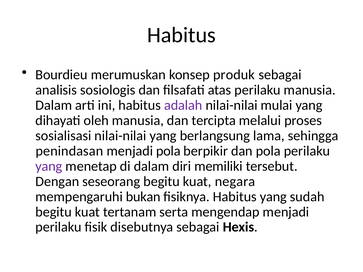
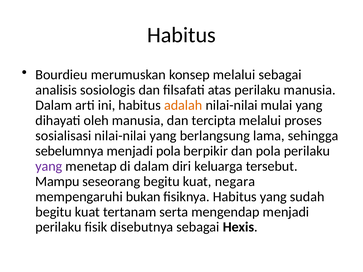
konsep produk: produk -> melalui
adalah colour: purple -> orange
penindasan: penindasan -> sebelumnya
memiliki: memiliki -> keluarga
Dengan: Dengan -> Mampu
